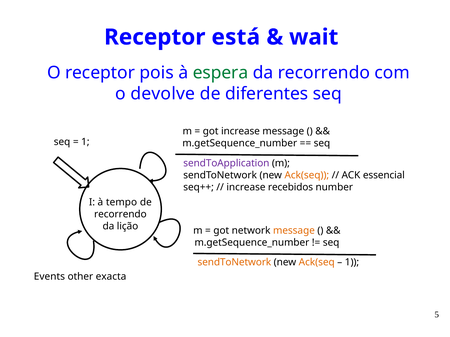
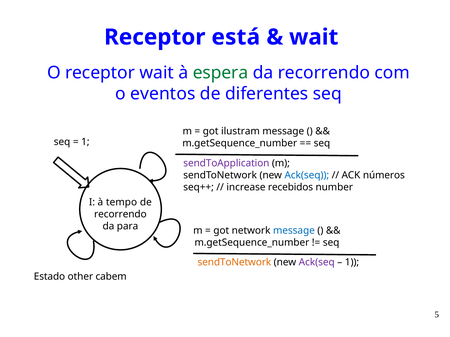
receptor pois: pois -> wait
devolve: devolve -> eventos
got increase: increase -> ilustram
Ack(seq at (307, 176) colour: orange -> blue
essencial: essencial -> números
lição: lição -> para
message at (294, 231) colour: orange -> blue
Ack(seq at (317, 263) colour: orange -> purple
Events: Events -> Estado
exacta: exacta -> cabem
